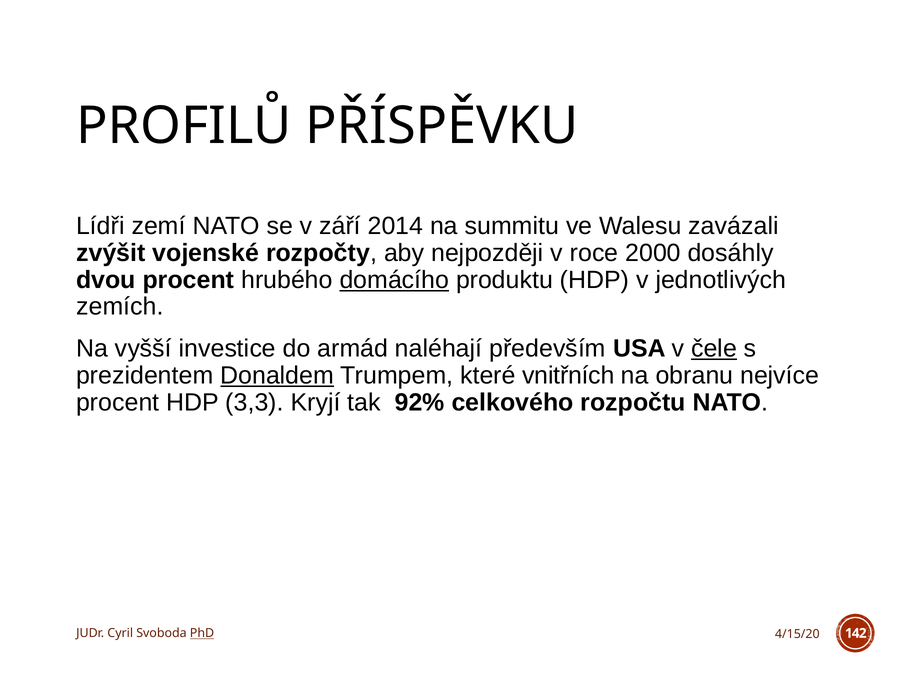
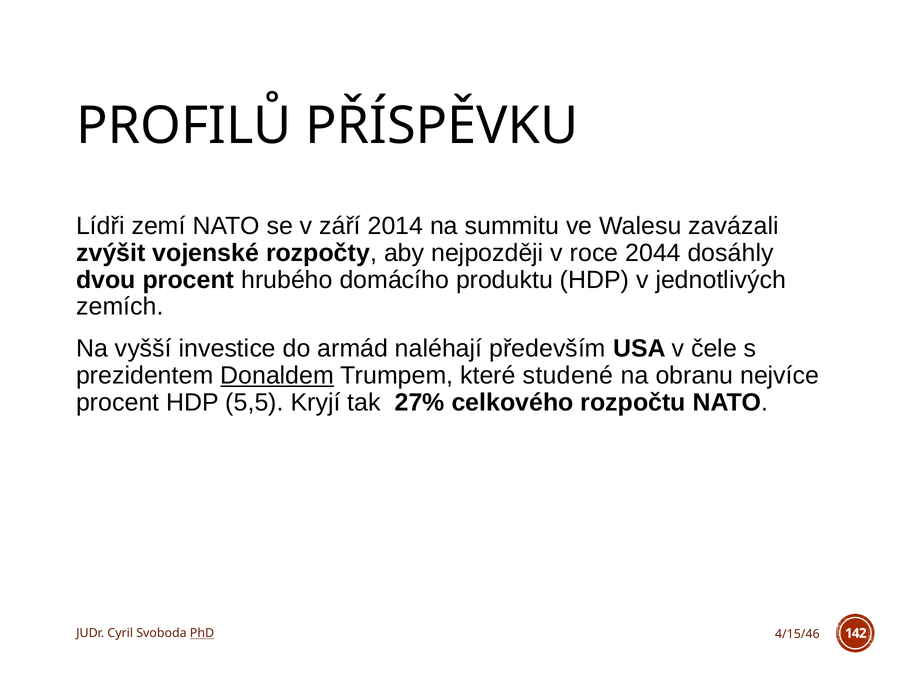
2000: 2000 -> 2044
domácího underline: present -> none
čele underline: present -> none
vnitřních: vnitřních -> studené
3,3: 3,3 -> 5,5
92%: 92% -> 27%
4/15/20: 4/15/20 -> 4/15/46
